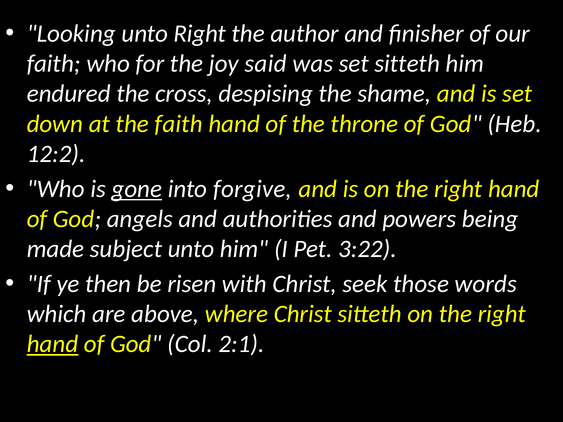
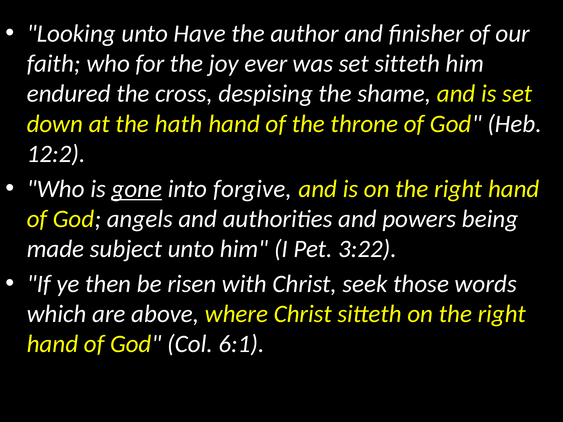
unto Right: Right -> Have
said: said -> ever
the faith: faith -> hath
hand at (52, 344) underline: present -> none
2:1: 2:1 -> 6:1
